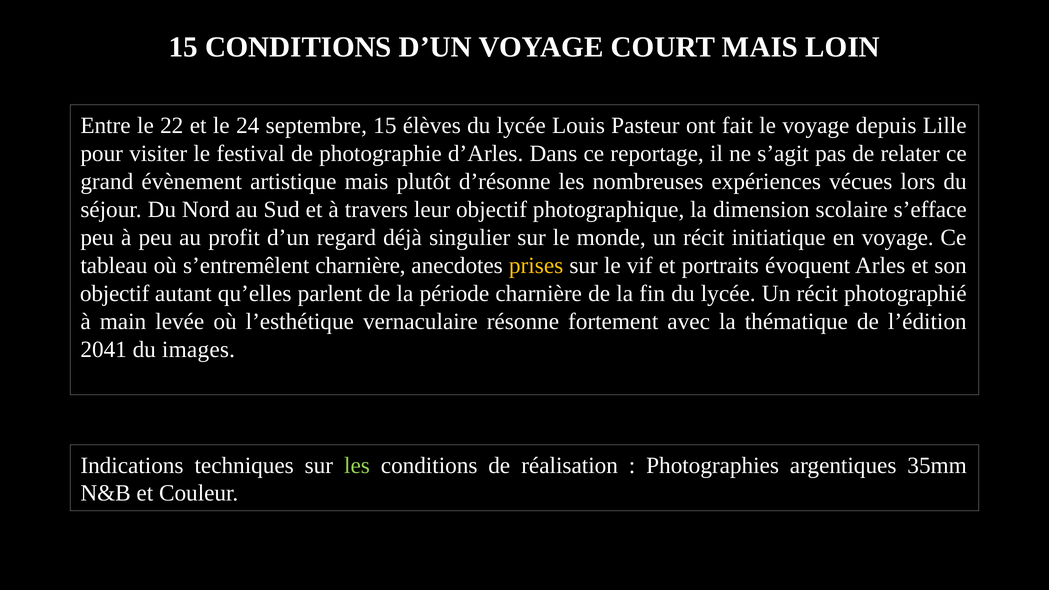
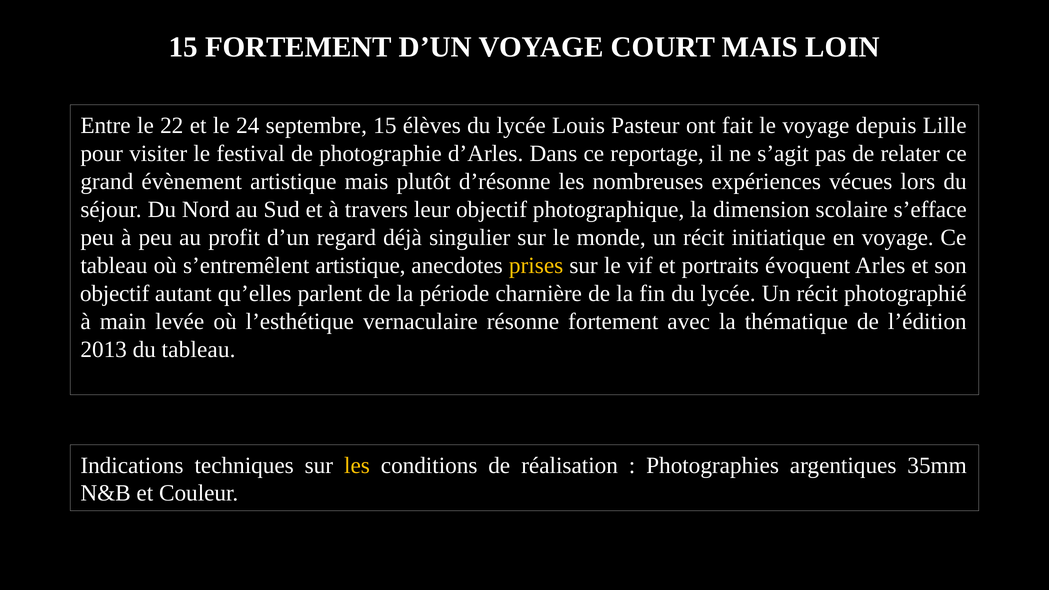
15 CONDITIONS: CONDITIONS -> FORTEMENT
s’entremêlent charnière: charnière -> artistique
2041: 2041 -> 2013
du images: images -> tableau
les at (357, 465) colour: light green -> yellow
